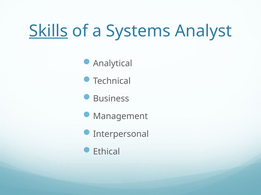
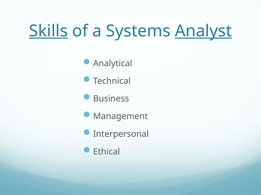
Analyst underline: none -> present
